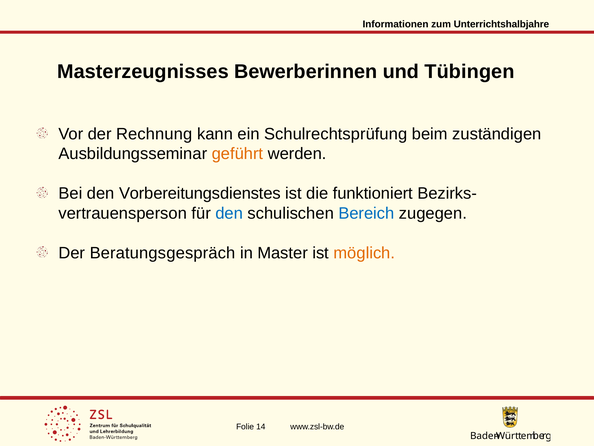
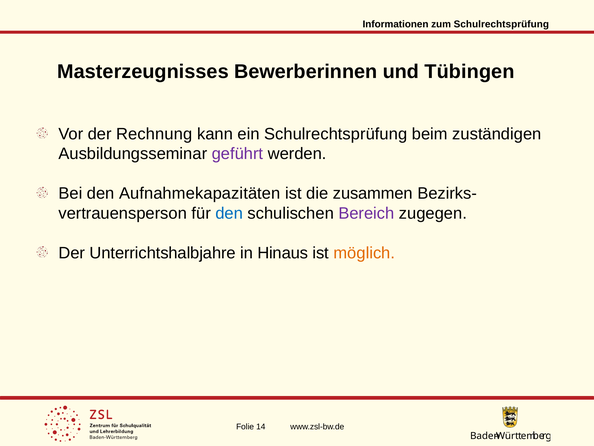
zum Unterrichtshalbjahre: Unterrichtshalbjahre -> Schulrechtsprüfung
geführt colour: orange -> purple
Vorbereitungsdienstes: Vorbereitungsdienstes -> Aufnahmekapazitäten
funktioniert: funktioniert -> zusammen
Bereich colour: blue -> purple
Beratungsgespräch: Beratungsgespräch -> Unterrichtshalbjahre
Master: Master -> Hinaus
